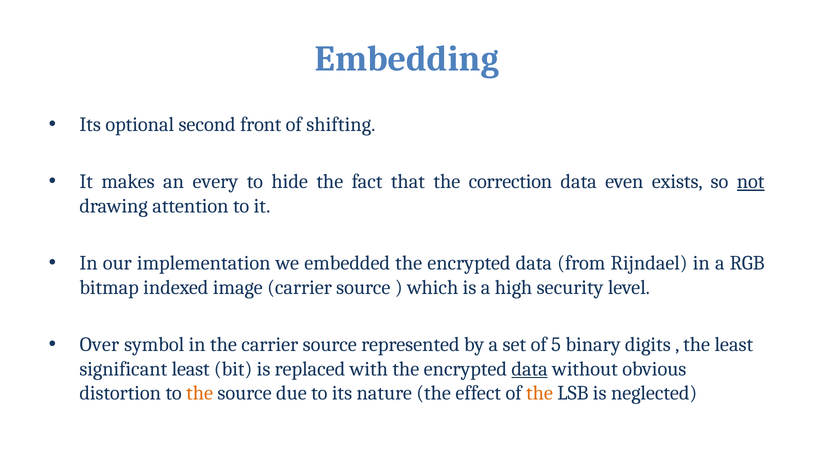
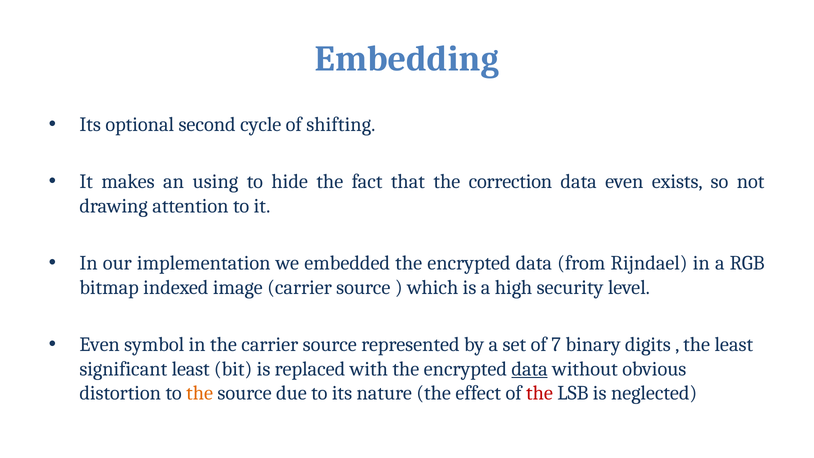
front: front -> cycle
every: every -> using
not underline: present -> none
Over at (99, 344): Over -> Even
5: 5 -> 7
the at (539, 393) colour: orange -> red
